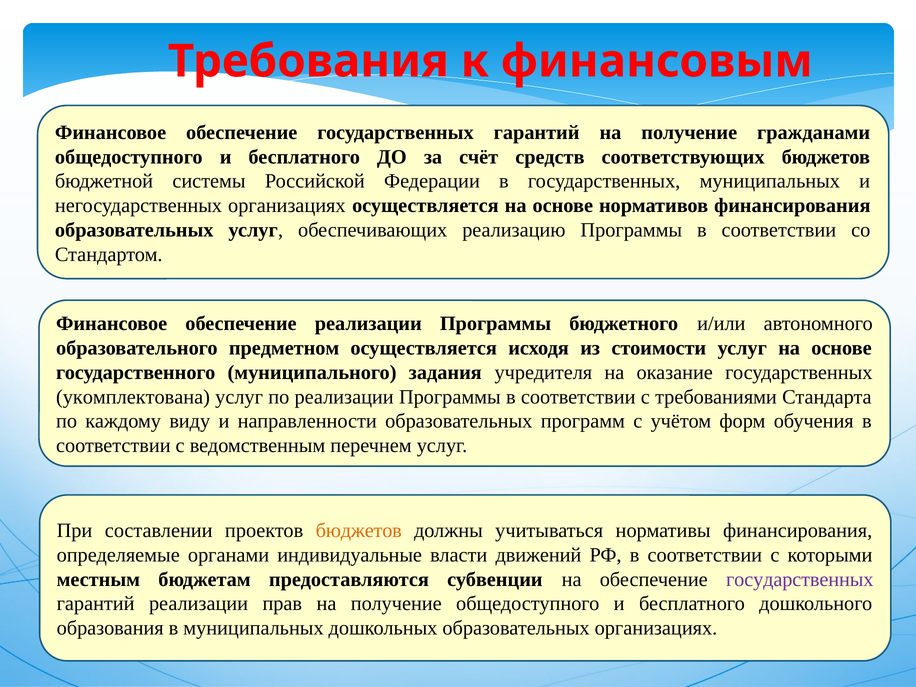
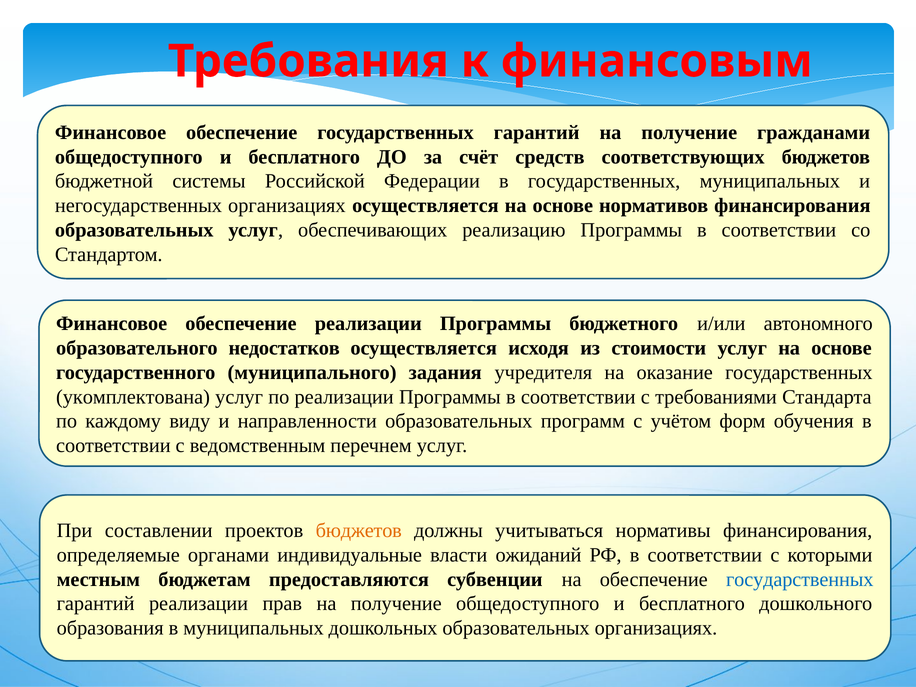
предметном: предметном -> недостатков
движений: движений -> ожиданий
государственных at (800, 579) colour: purple -> blue
